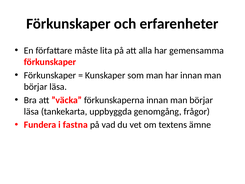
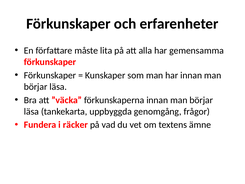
fastna: fastna -> räcker
